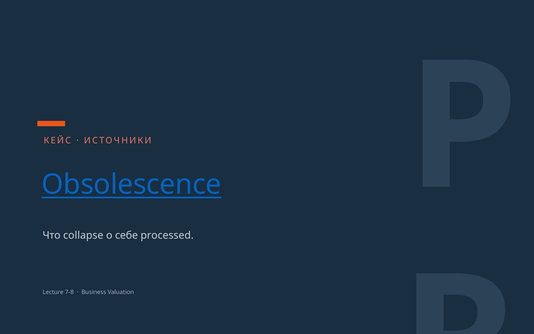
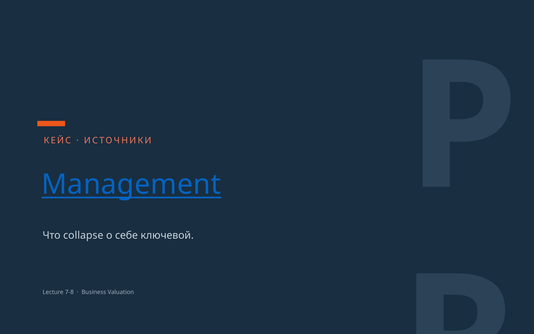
Obsolescence: Obsolescence -> Management
processed: processed -> ключевой
